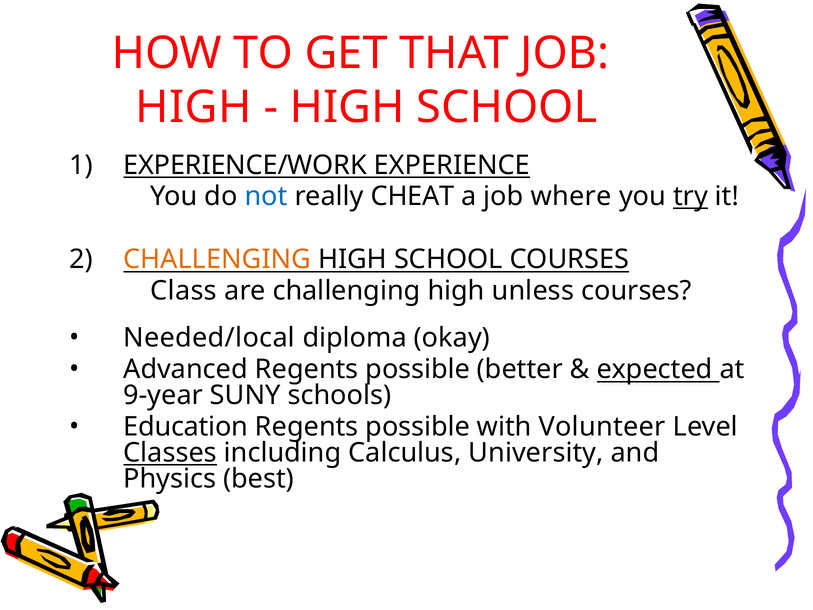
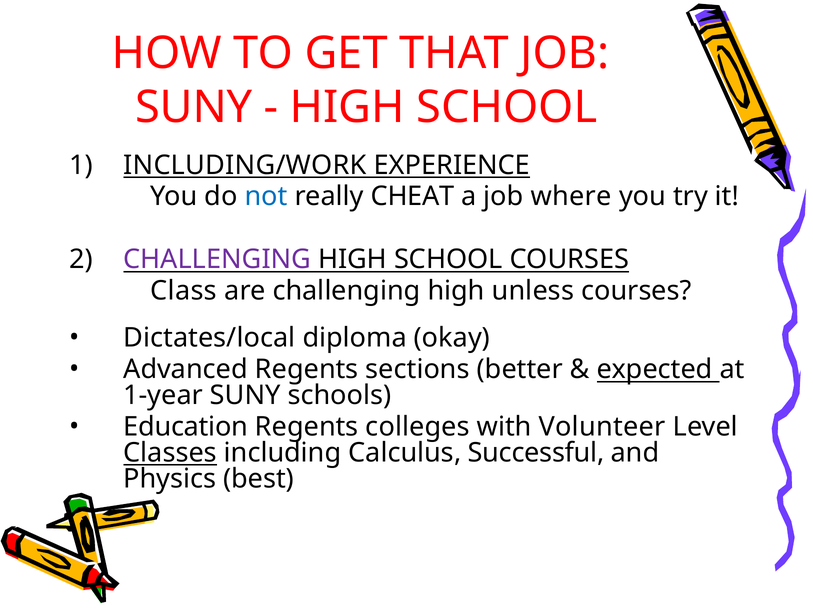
HIGH at (193, 107): HIGH -> SUNY
EXPERIENCE/WORK: EXPERIENCE/WORK -> INCLUDING/WORK
try underline: present -> none
CHALLENGING at (217, 259) colour: orange -> purple
Needed/local: Needed/local -> Dictates/local
Advanced Regents possible: possible -> sections
9-year: 9-year -> 1-year
possible at (418, 427): possible -> colleges
University: University -> Successful
